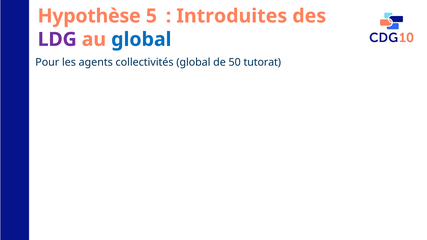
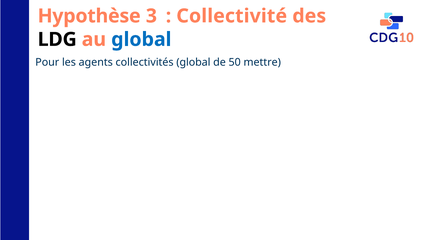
5: 5 -> 3
Introduites: Introduites -> Collectivité
LDG colour: purple -> black
tutorat: tutorat -> mettre
